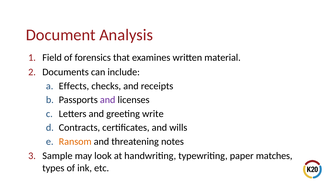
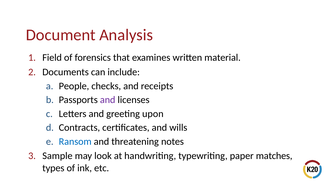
Effects: Effects -> People
write: write -> upon
Ransom colour: orange -> blue
